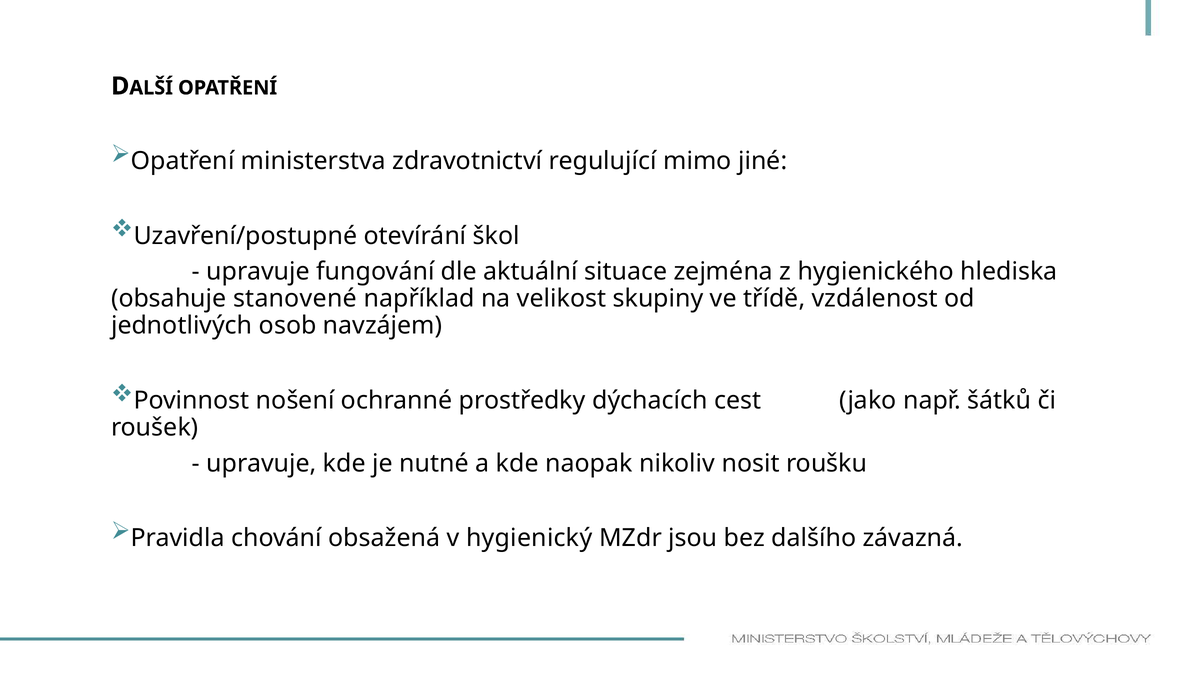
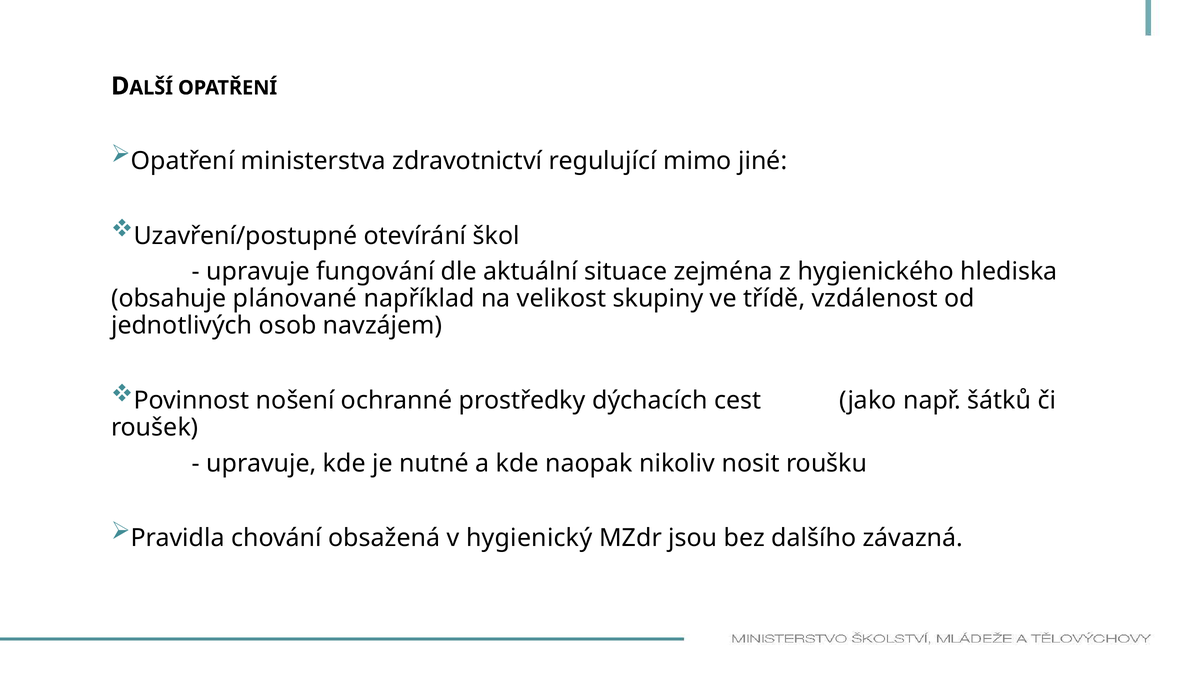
stanovené: stanovené -> plánované
